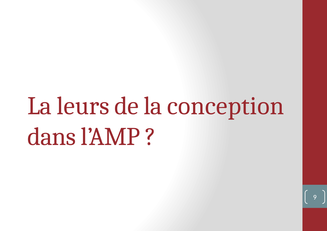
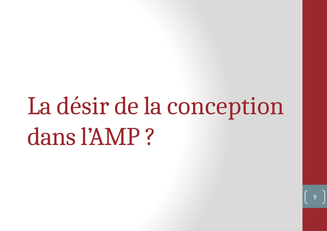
leurs: leurs -> désir
